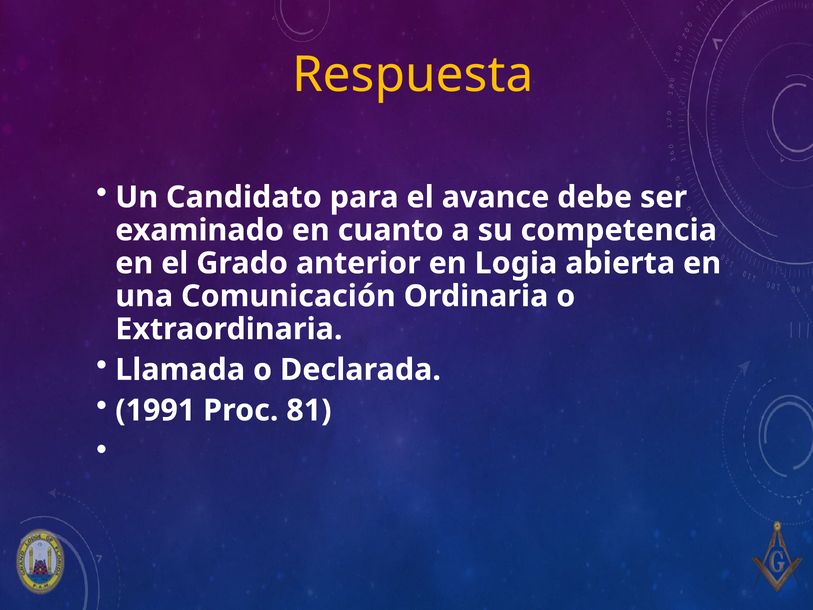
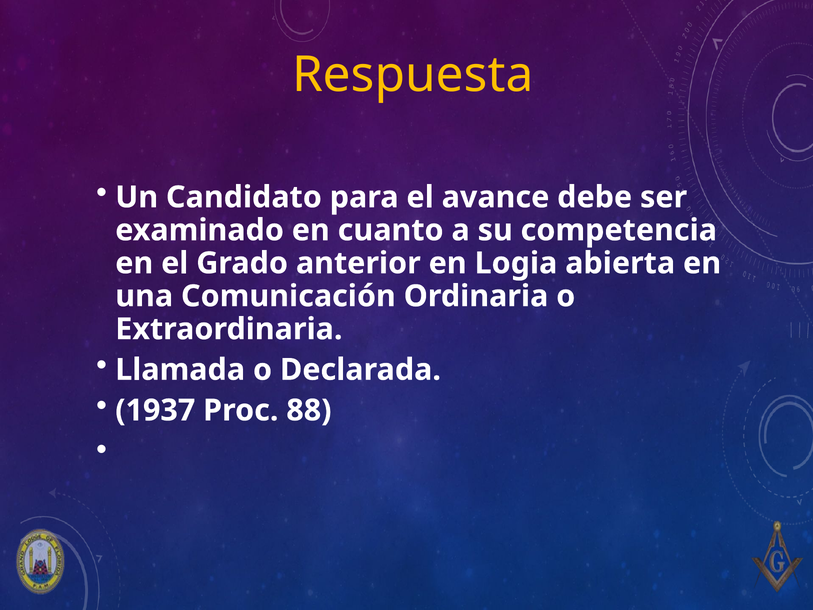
1991: 1991 -> 1937
81: 81 -> 88
